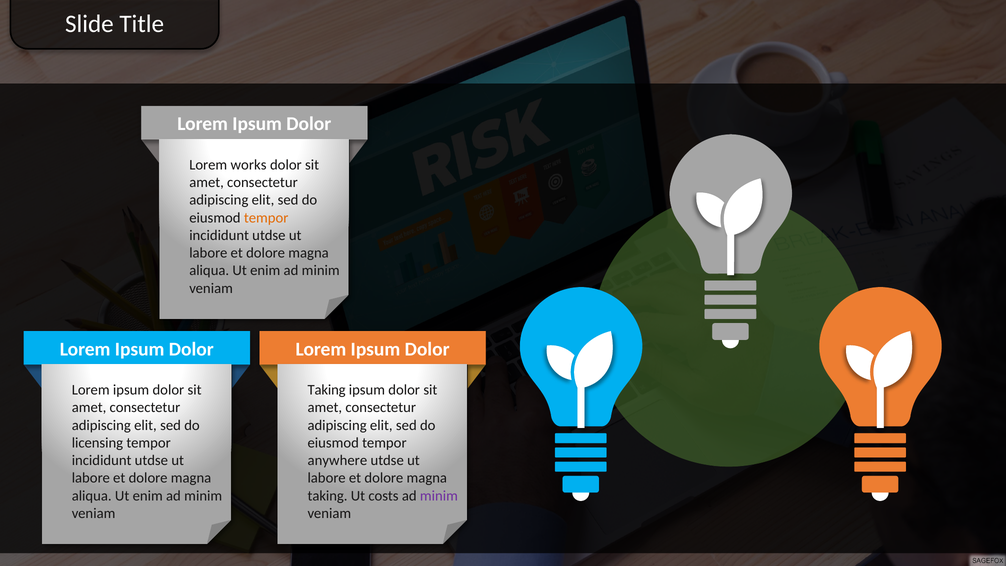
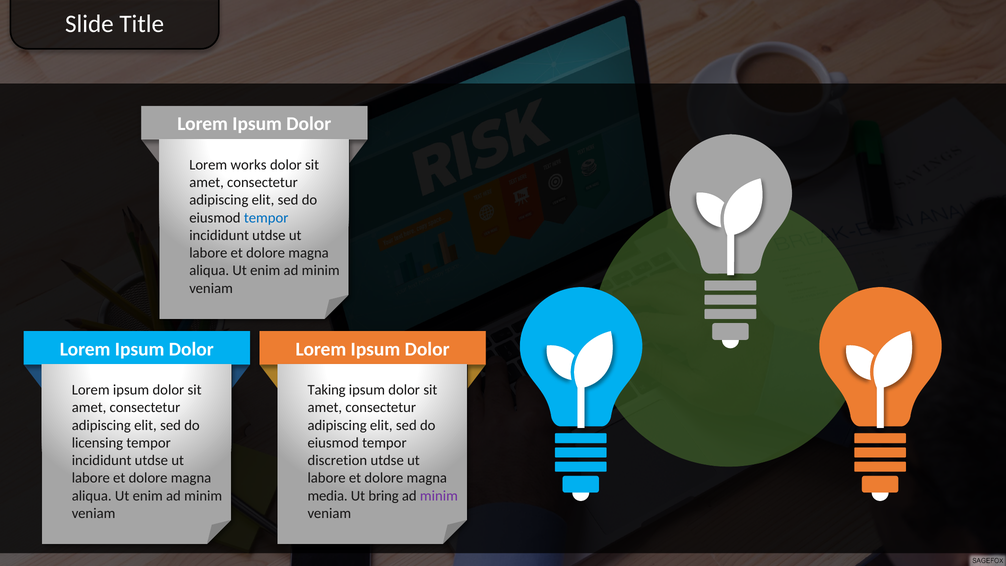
tempor at (266, 218) colour: orange -> blue
anywhere: anywhere -> discretion
taking at (328, 496): taking -> media
costs: costs -> bring
